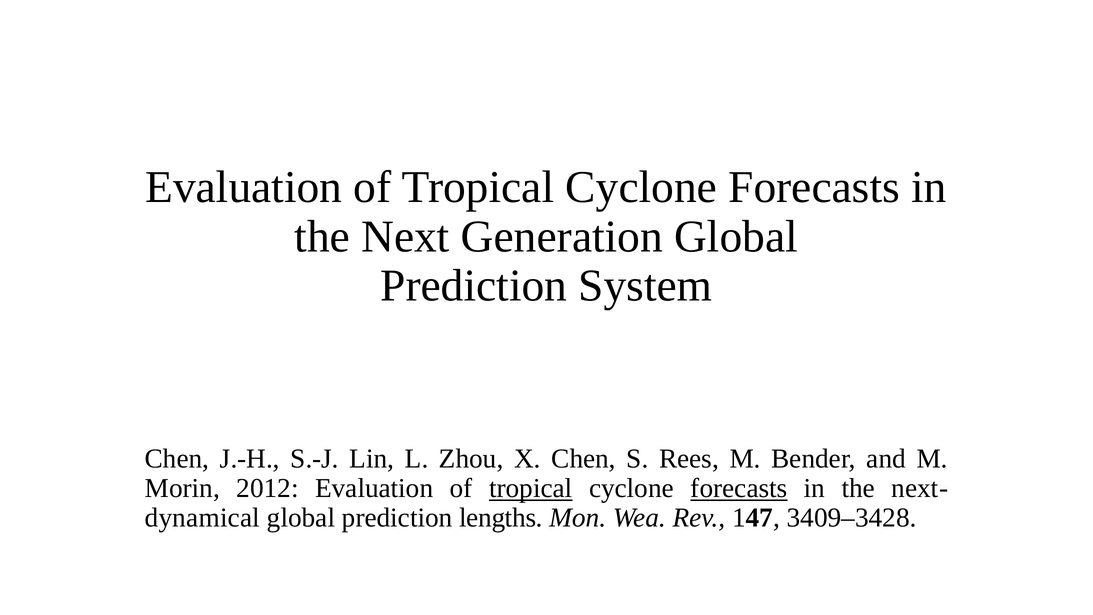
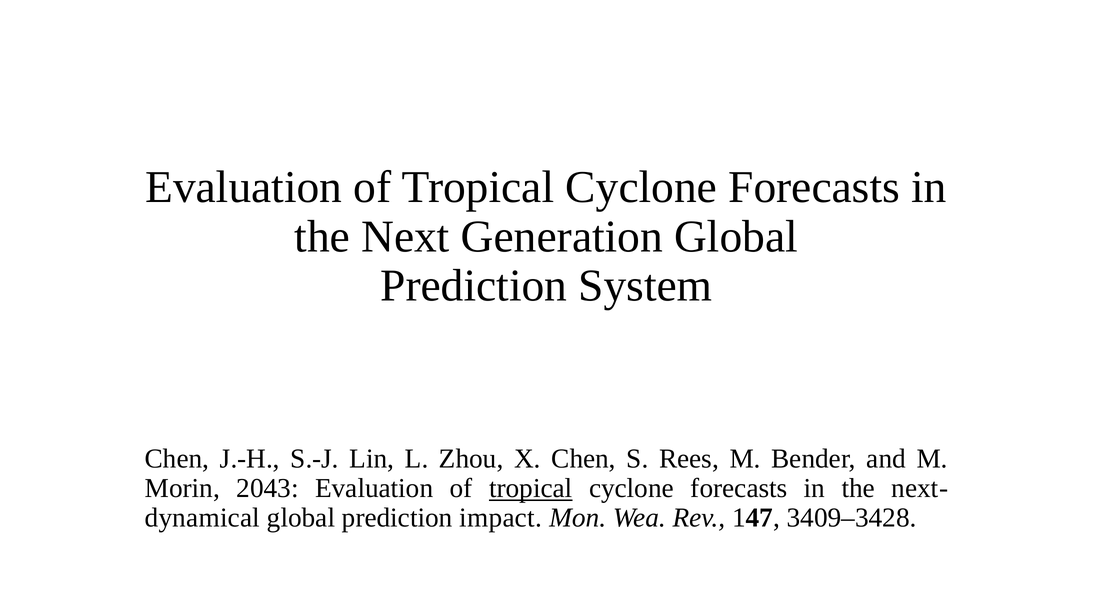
2012: 2012 -> 2043
forecasts at (739, 488) underline: present -> none
lengths: lengths -> impact
